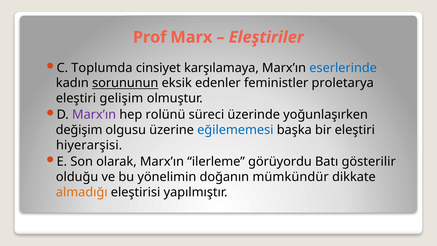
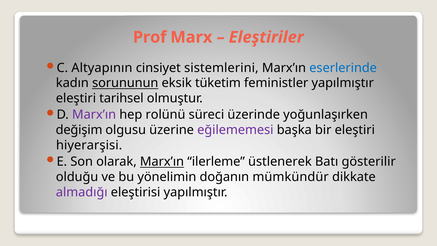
Toplumda: Toplumda -> Altyapının
karşılamaya: karşılamaya -> sistemlerini
edenler: edenler -> tüketim
feministler proletarya: proletarya -> yapılmıştır
gelişim: gelişim -> tarihsel
eğilememesi colour: blue -> purple
Marx’ın at (162, 162) underline: none -> present
görüyordu: görüyordu -> üstlenerek
almadığı colour: orange -> purple
